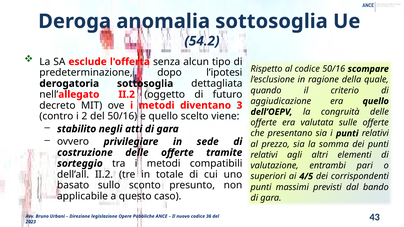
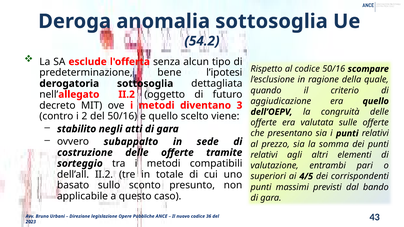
dopo: dopo -> bene
privilegiare: privilegiare -> subappalto
